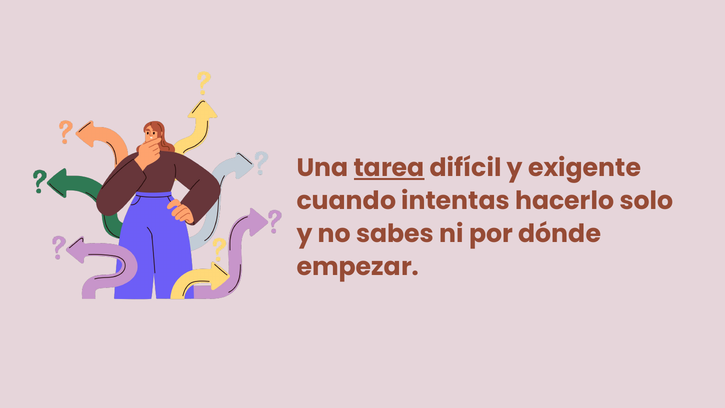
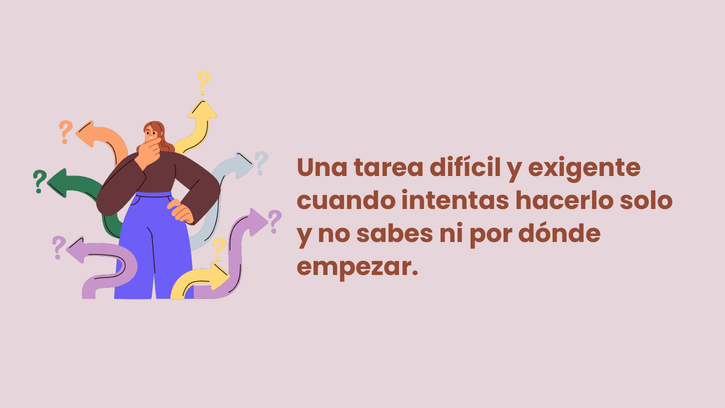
tarea underline: present -> none
